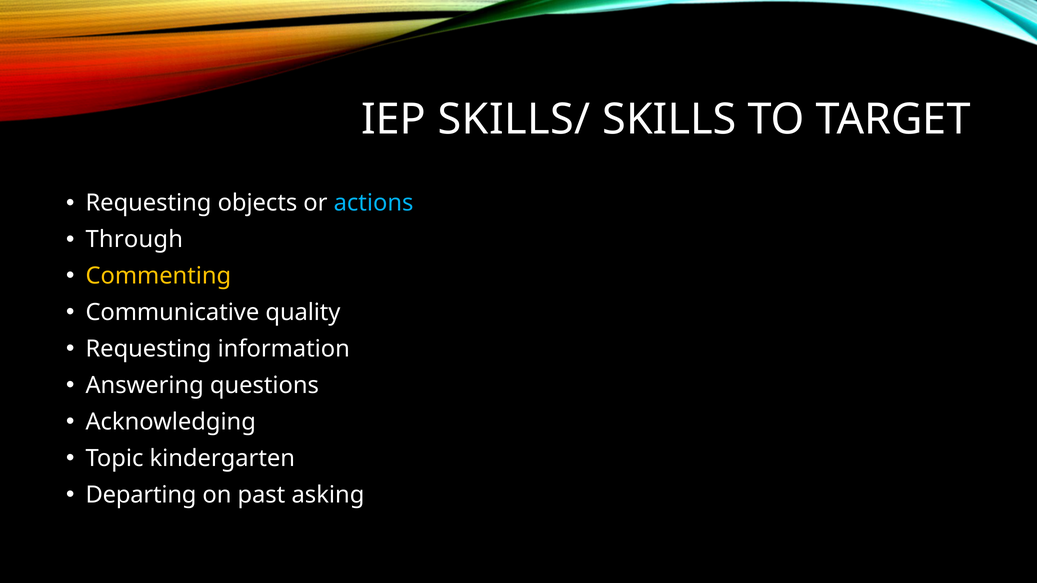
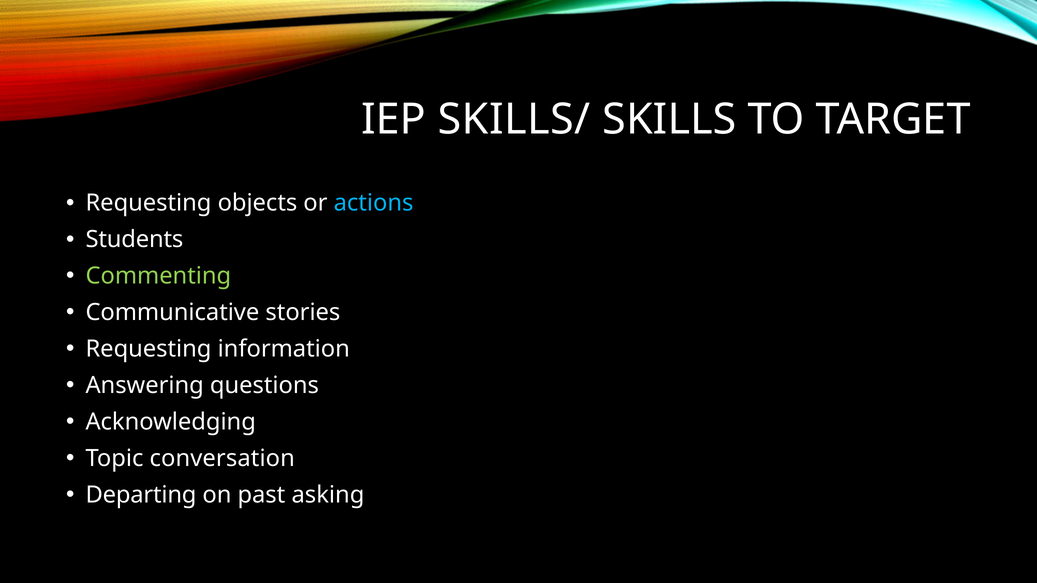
Through: Through -> Students
Commenting colour: yellow -> light green
quality: quality -> stories
kindergarten: kindergarten -> conversation
